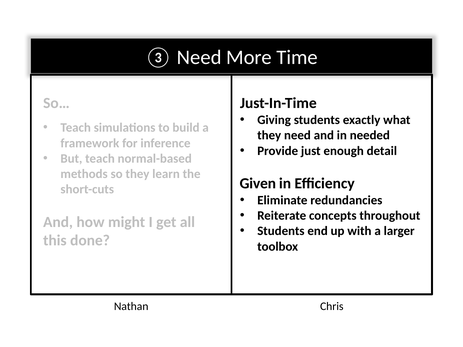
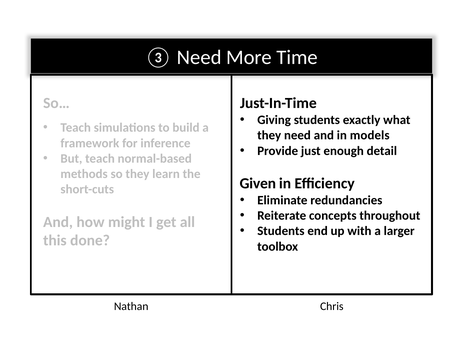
needed: needed -> models
